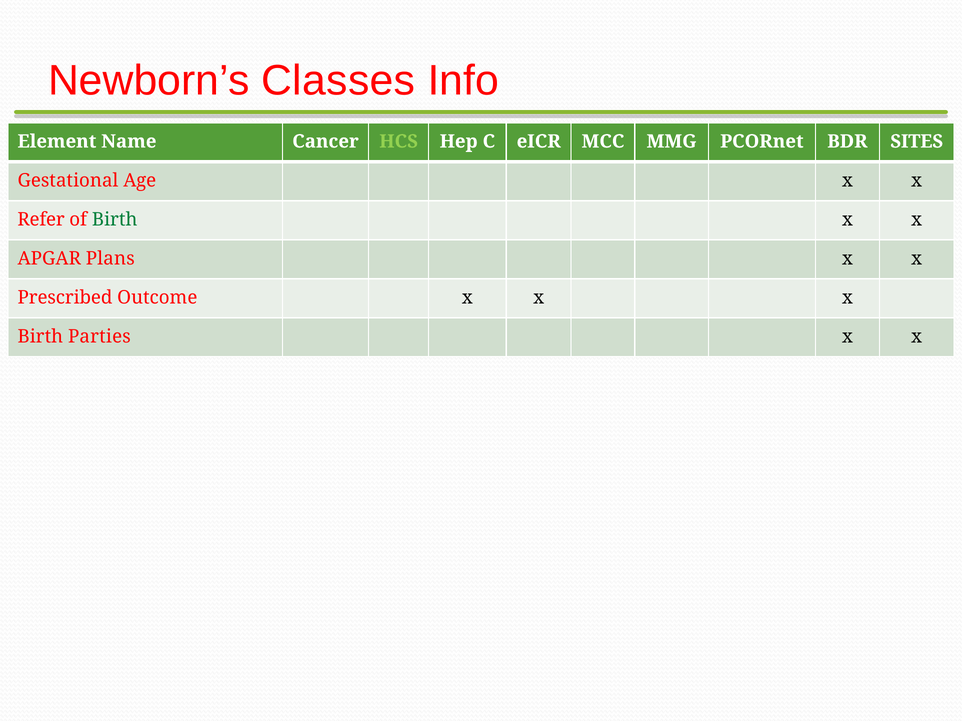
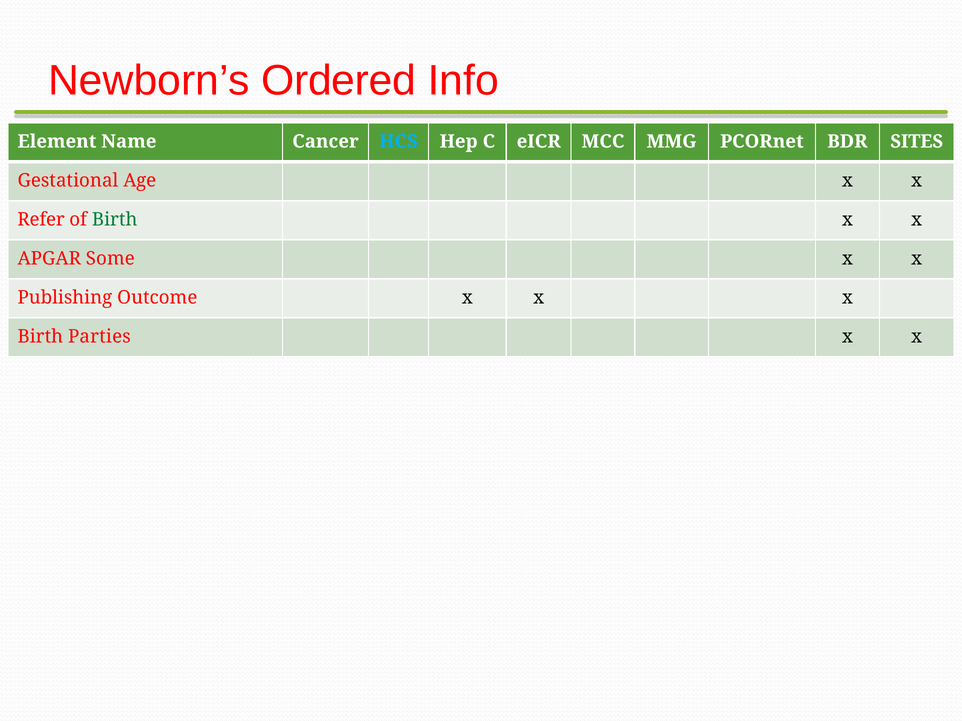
Classes: Classes -> Ordered
HCS colour: light green -> light blue
Plans: Plans -> Some
Prescribed: Prescribed -> Publishing
